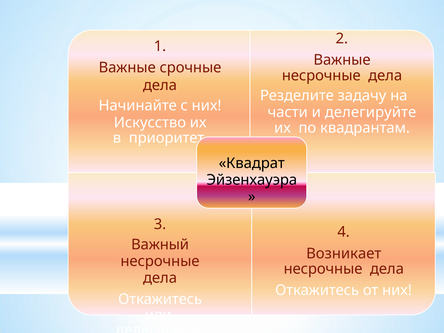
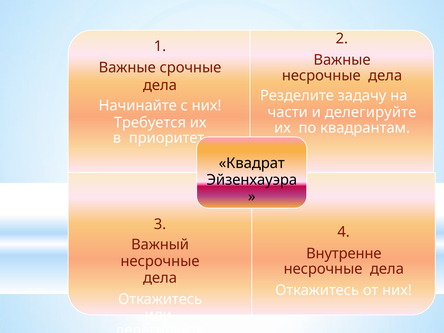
Искусство: Искусство -> Требуется
Возникает: Возникает -> Внутренне
